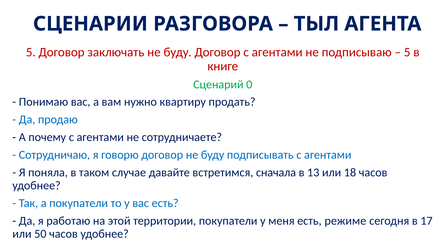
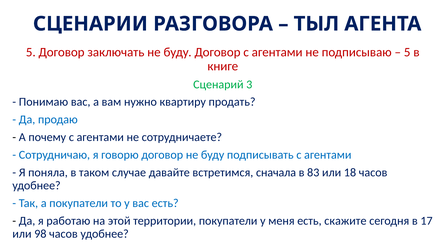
0: 0 -> 3
13: 13 -> 83
режиме: режиме -> скажите
50: 50 -> 98
